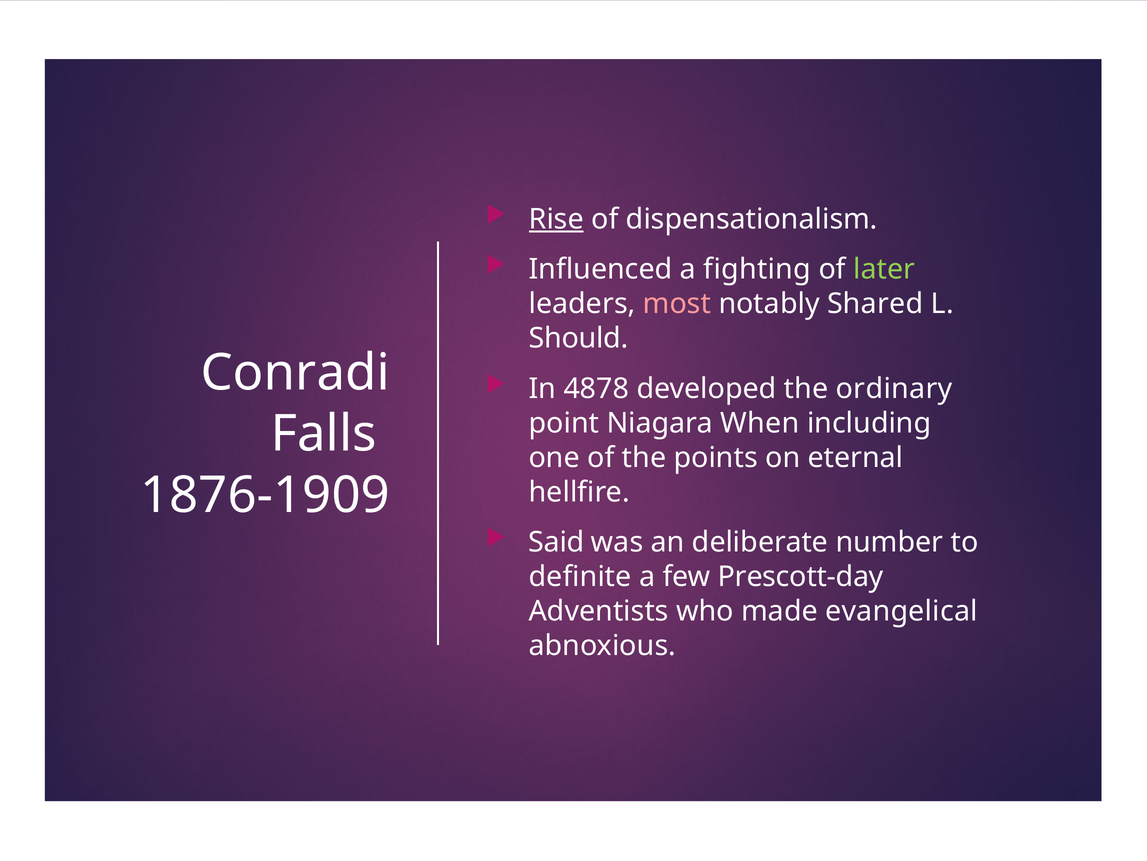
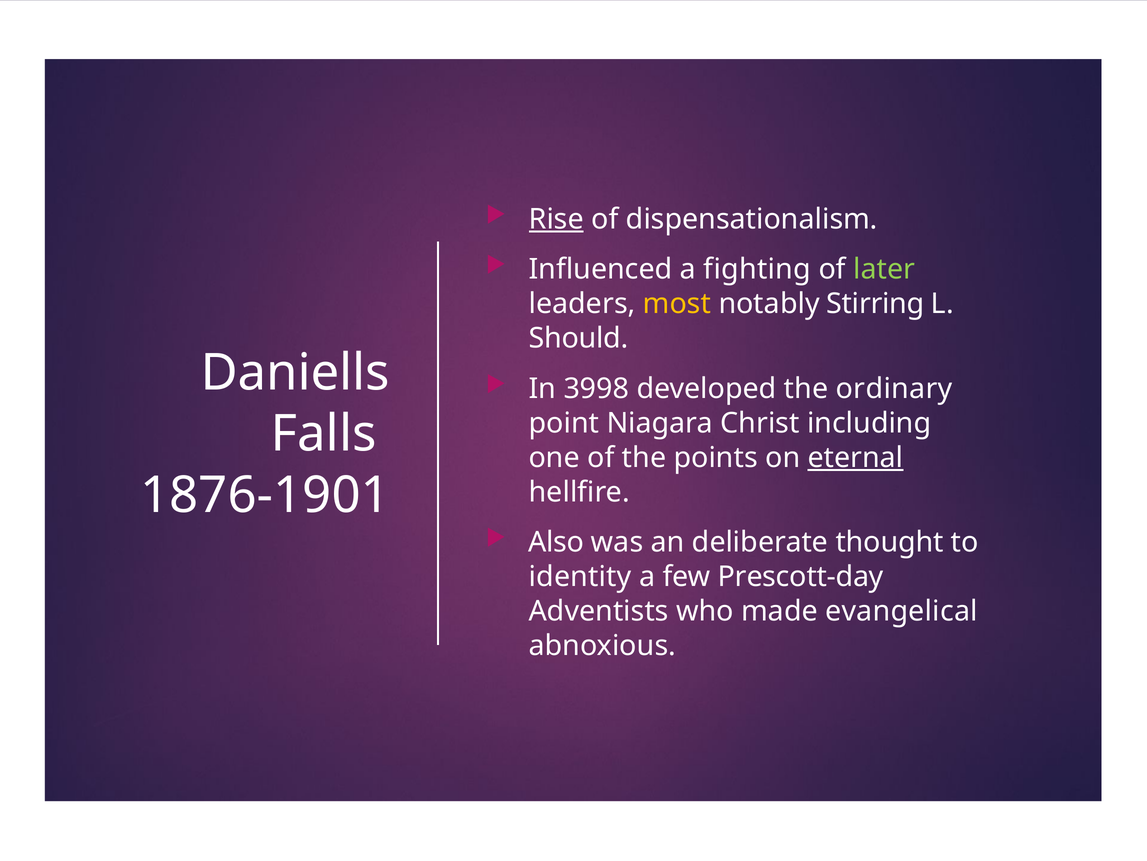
most colour: pink -> yellow
Shared: Shared -> Stirring
Conradi: Conradi -> Daniells
4878: 4878 -> 3998
When: When -> Christ
eternal underline: none -> present
1876-1909: 1876-1909 -> 1876-1901
Said: Said -> Also
number: number -> thought
definite: definite -> identity
